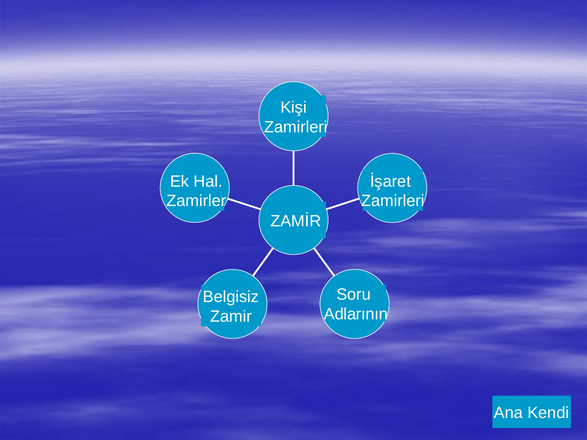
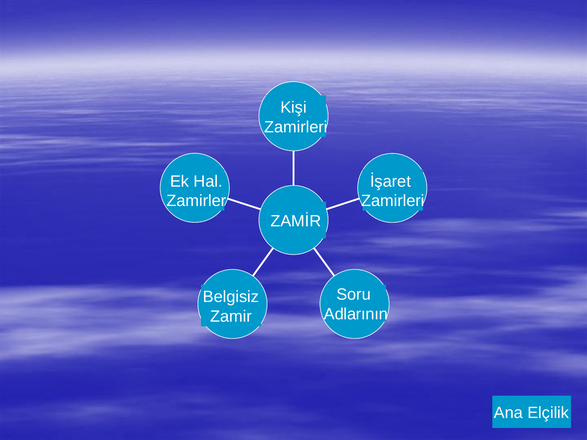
Kendi: Kendi -> Elçilik
